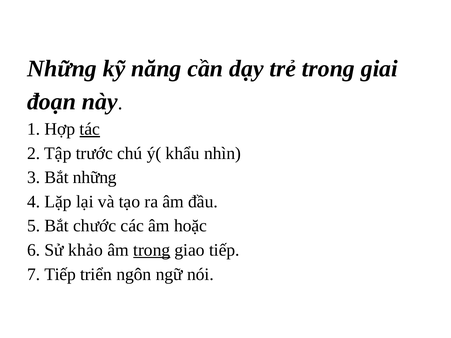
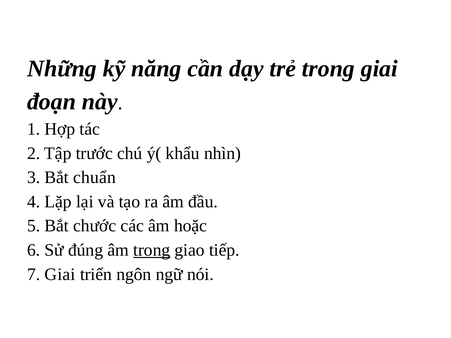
tác underline: present -> none
Bắt những: những -> chuẩn
khảo: khảo -> đúng
7 Tiếp: Tiếp -> Giai
